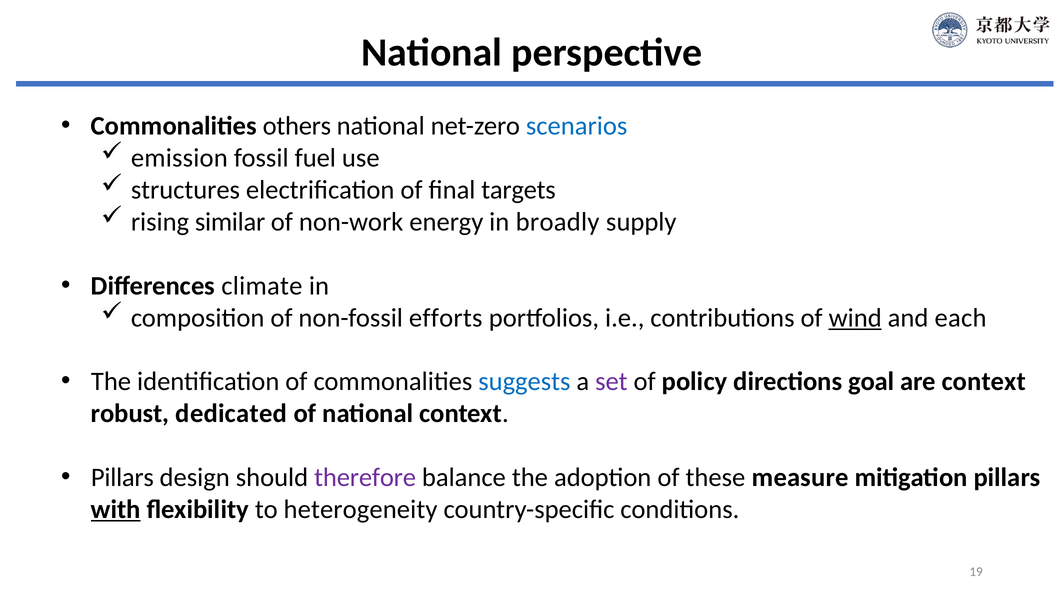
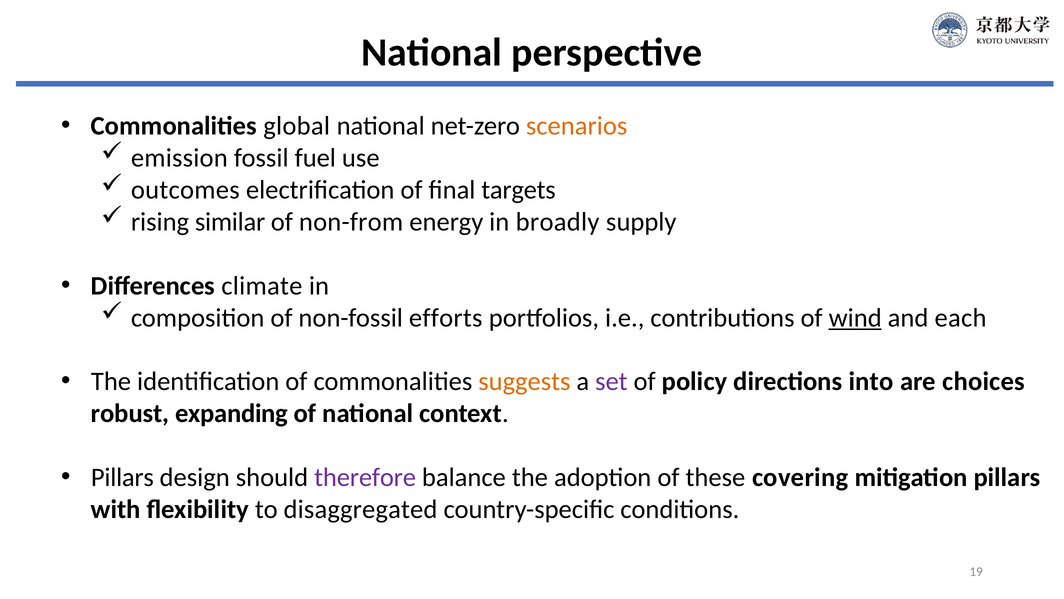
others: others -> global
scenarios colour: blue -> orange
structures: structures -> outcomes
non-work: non-work -> non-from
suggests colour: blue -> orange
goal: goal -> into
are context: context -> choices
dedicated: dedicated -> expanding
measure: measure -> covering
with underline: present -> none
heterogeneity: heterogeneity -> disaggregated
